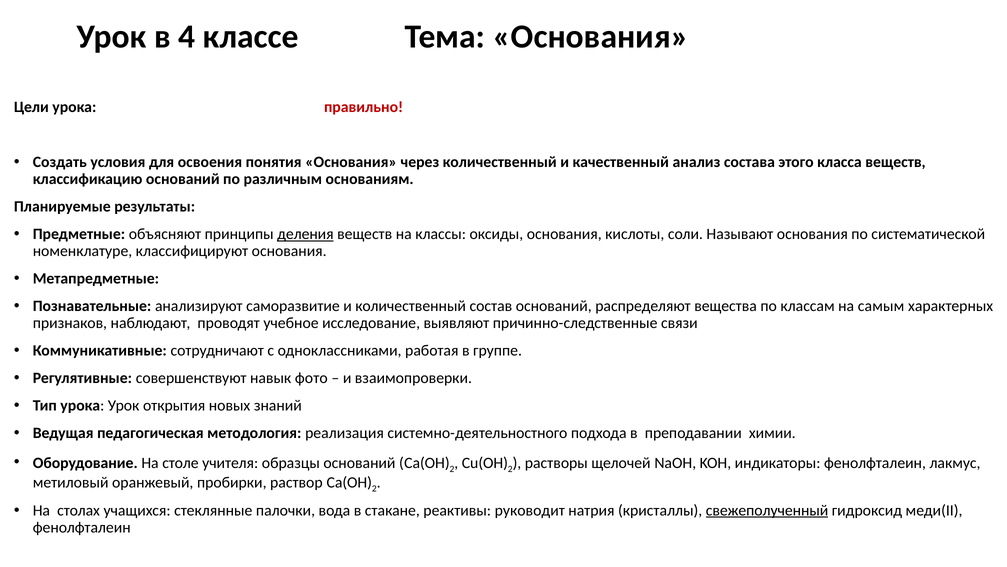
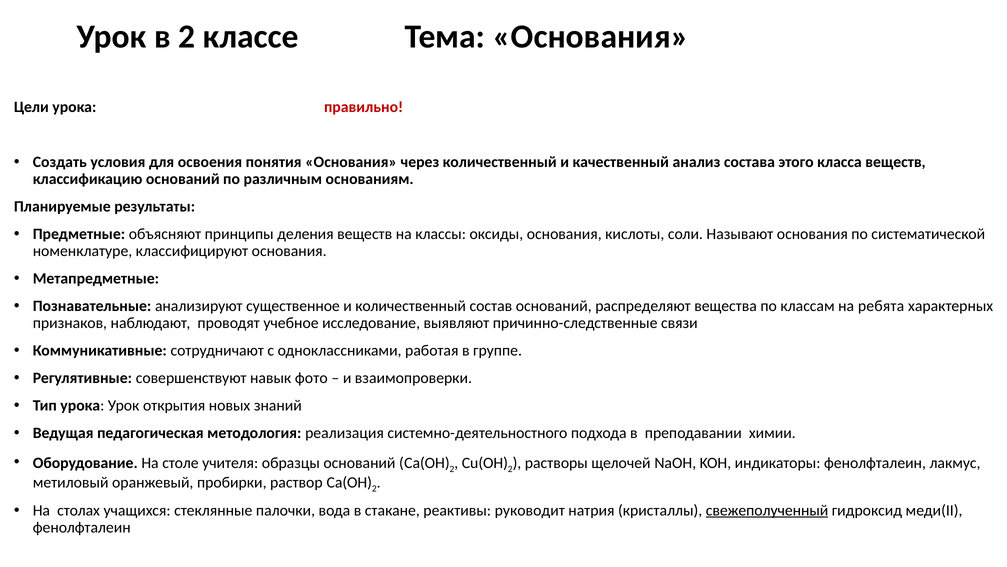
в 4: 4 -> 2
деления underline: present -> none
саморазвитие: саморазвитие -> существенное
самым: самым -> ребята
